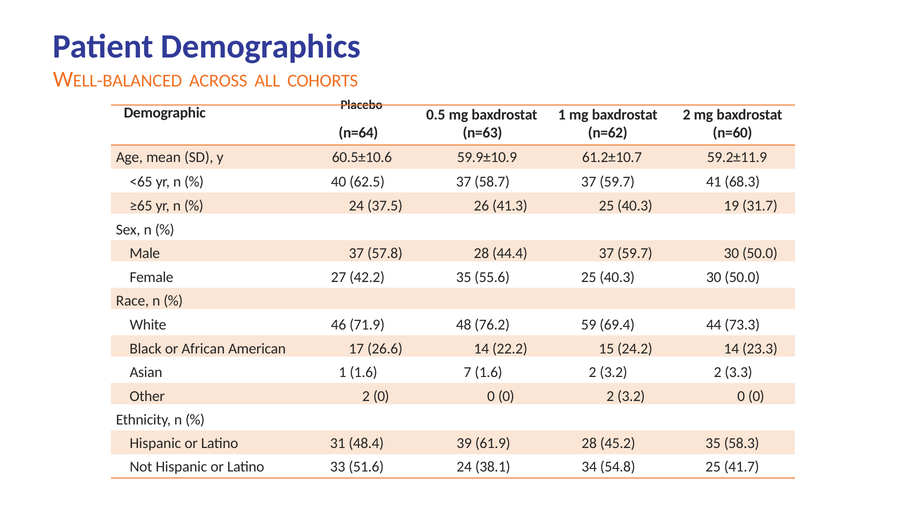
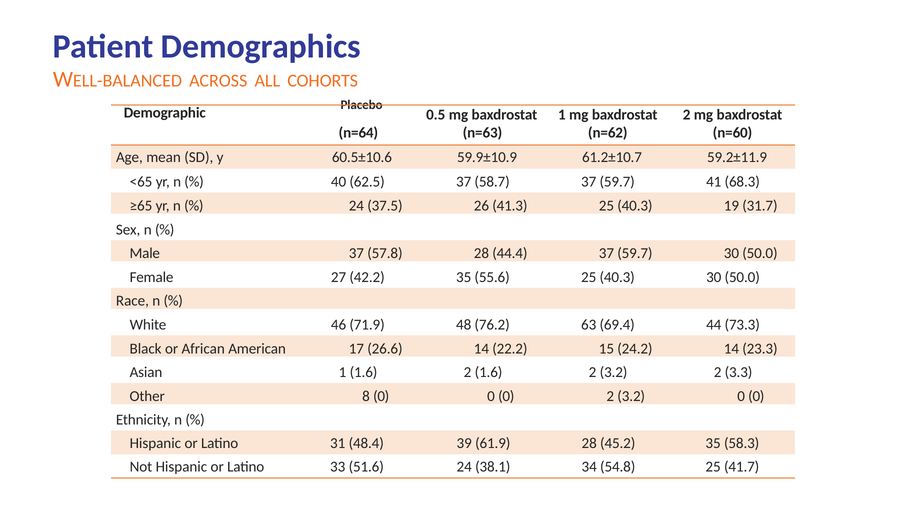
59: 59 -> 63
1 1.6 7: 7 -> 2
Other 2: 2 -> 8
